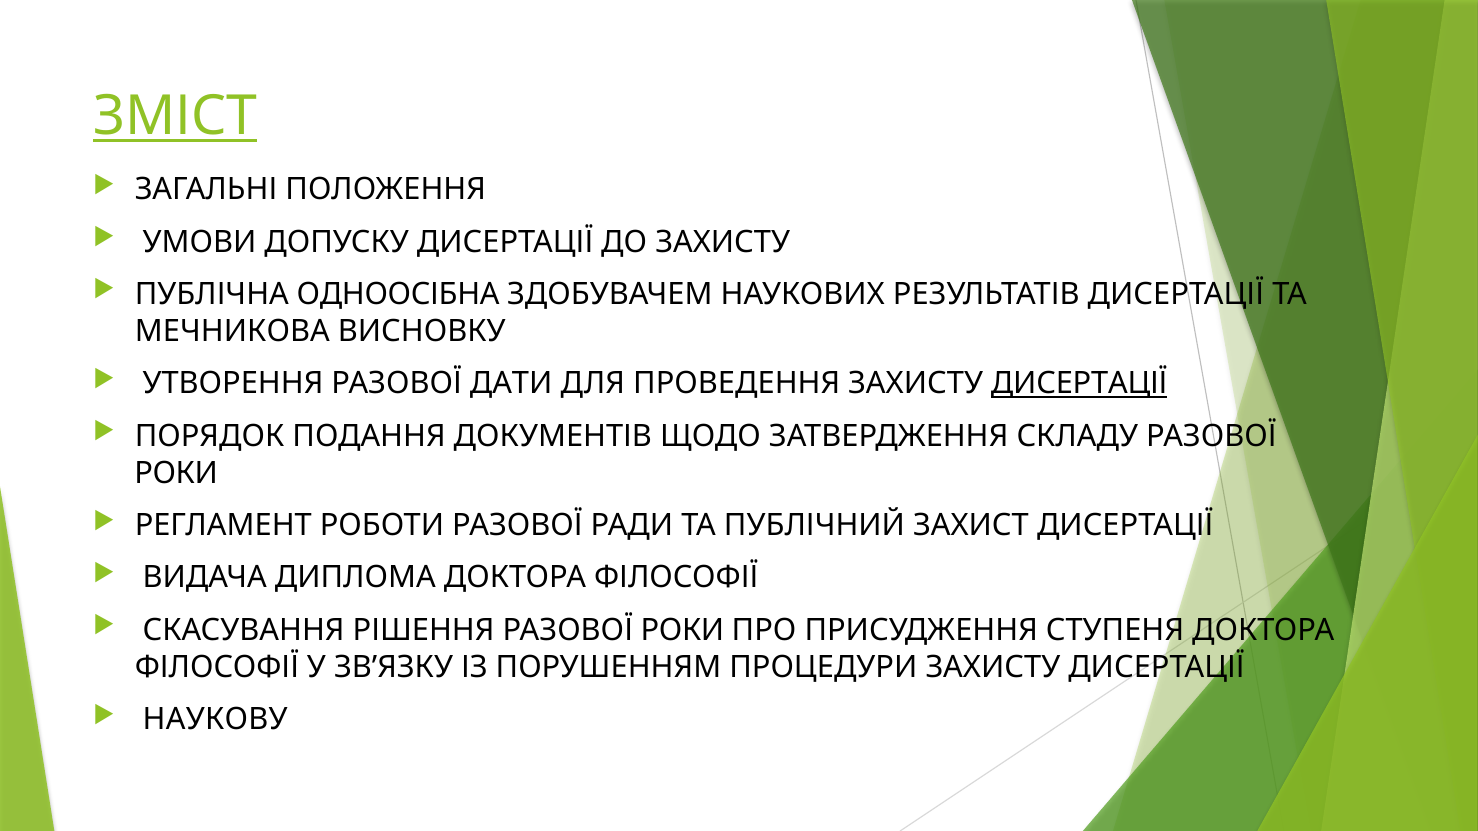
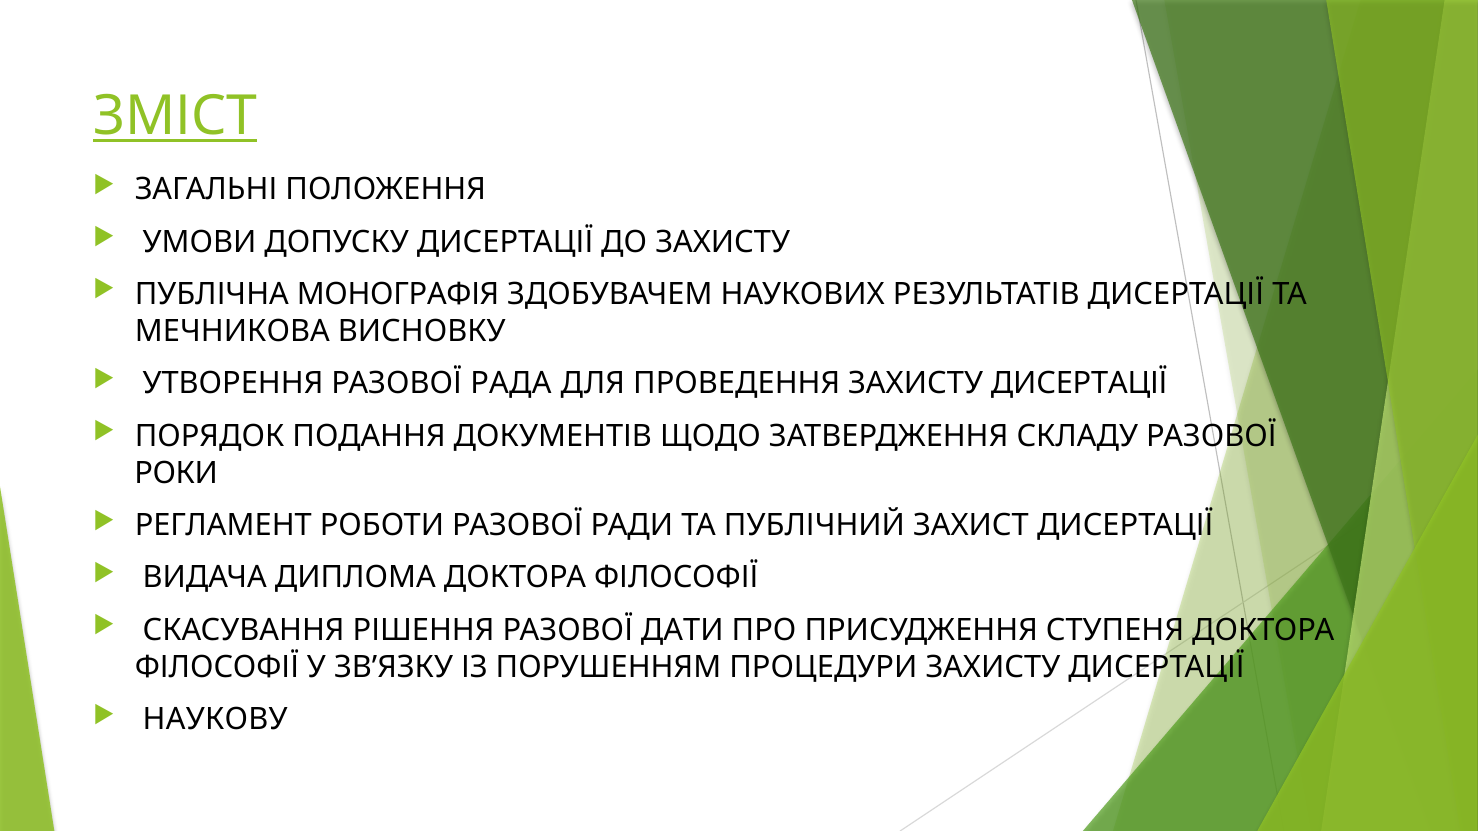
ОДНООСІБНА: ОДНООСІБНА -> МОНОГРАФІЯ
ДАТИ: ДАТИ -> РАДА
ДИСЕРТАЦІЇ at (1079, 384) underline: present -> none
РІШЕННЯ РАЗОВОЇ РОКИ: РОКИ -> ДАТИ
